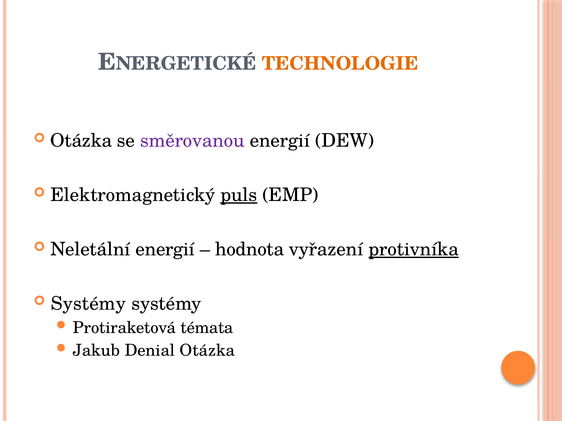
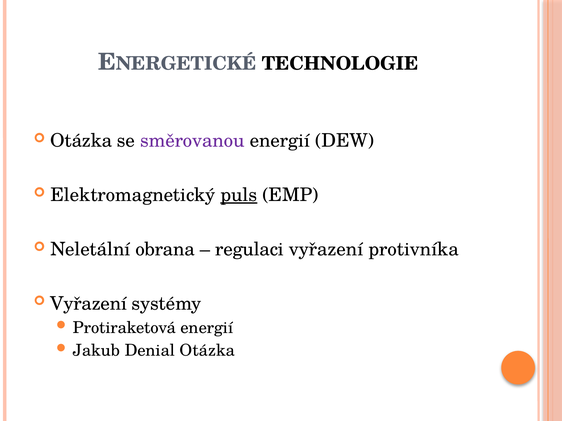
TECHNOLOGIE colour: orange -> black
Neletální energií: energií -> obrana
hodnota: hodnota -> regulaci
protivníka underline: present -> none
Systémy at (88, 304): Systémy -> Vyřazení
Protiraketová témata: témata -> energií
